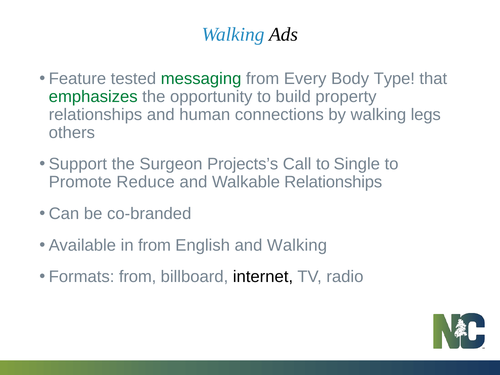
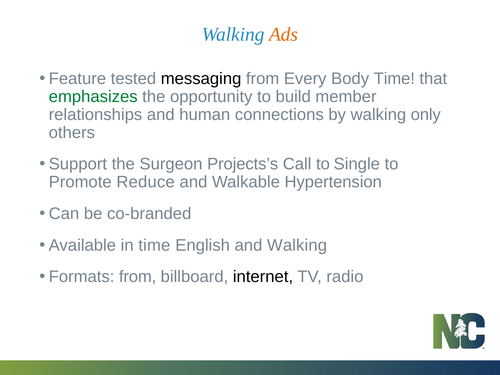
Ads colour: black -> orange
messaging colour: green -> black
Body Type: Type -> Time
property: property -> member
legs: legs -> only
Walkable Relationships: Relationships -> Hypertension
in from: from -> time
